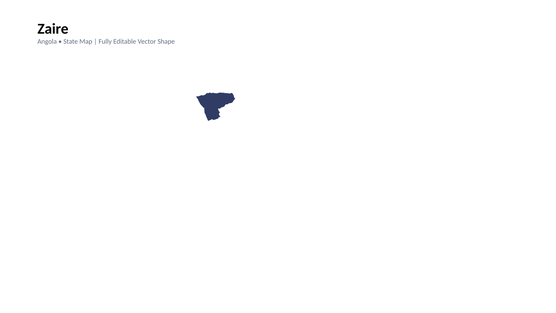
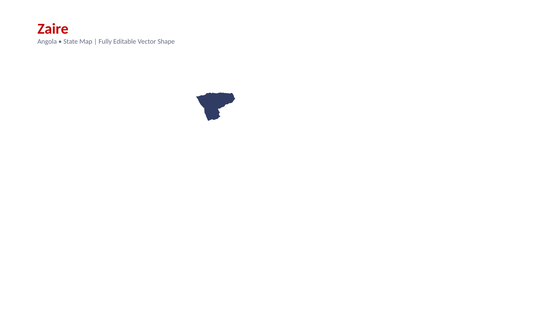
Zaire colour: black -> red
